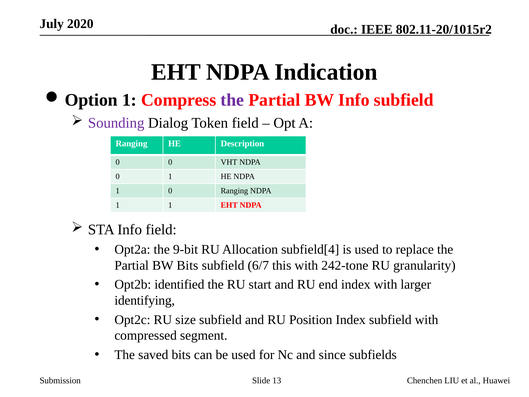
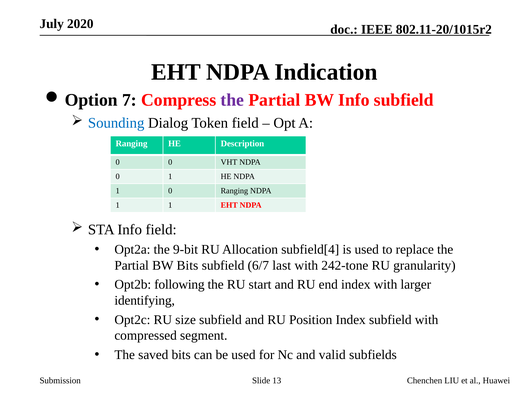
1 at (129, 100): 1 -> 7
Sounding colour: purple -> blue
this: this -> last
identified: identified -> following
since: since -> valid
